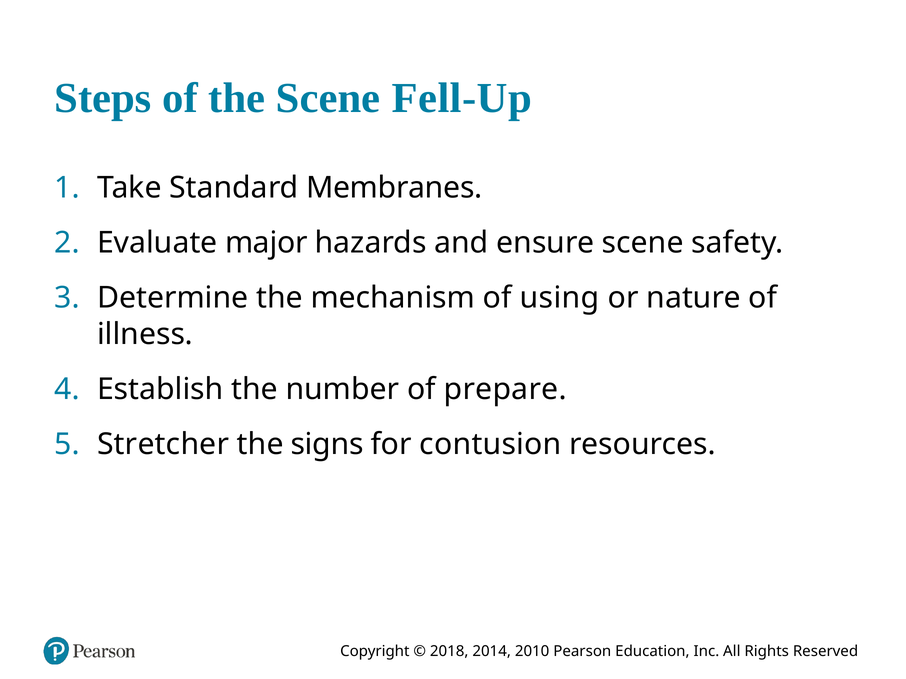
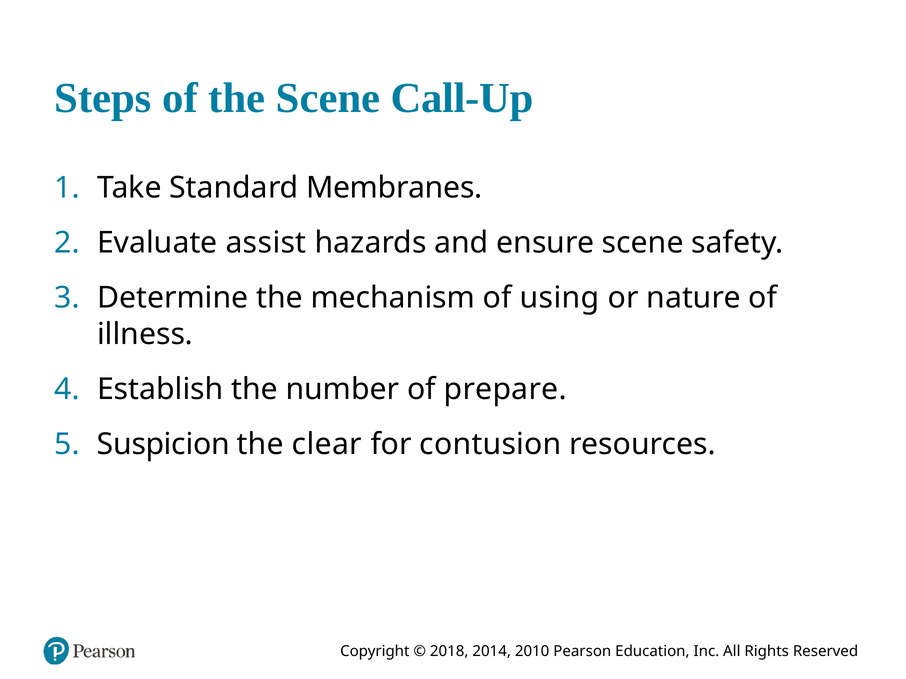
Fell-Up: Fell-Up -> Call-Up
major: major -> assist
Stretcher: Stretcher -> Suspicion
signs: signs -> clear
